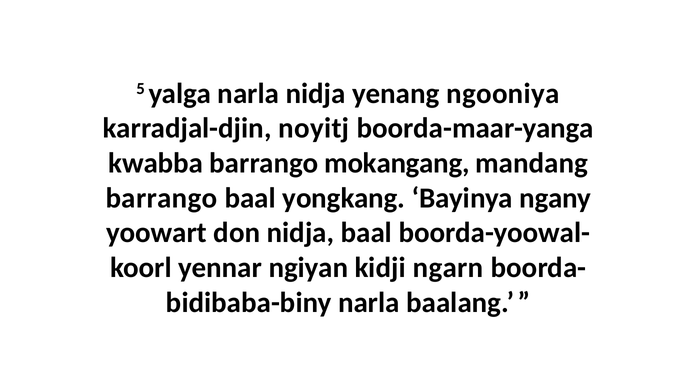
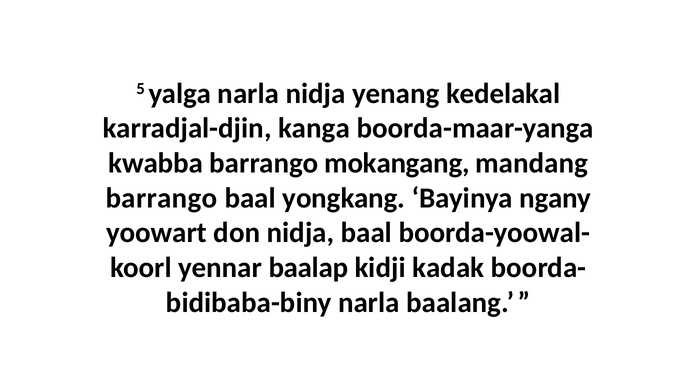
ngooniya: ngooniya -> kedelakal
noyitj: noyitj -> kanga
ngiyan: ngiyan -> baalap
ngarn: ngarn -> kadak
